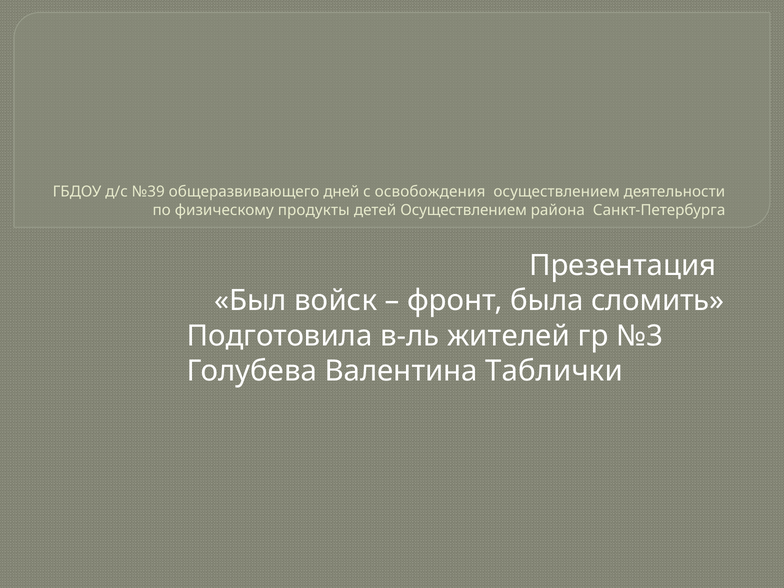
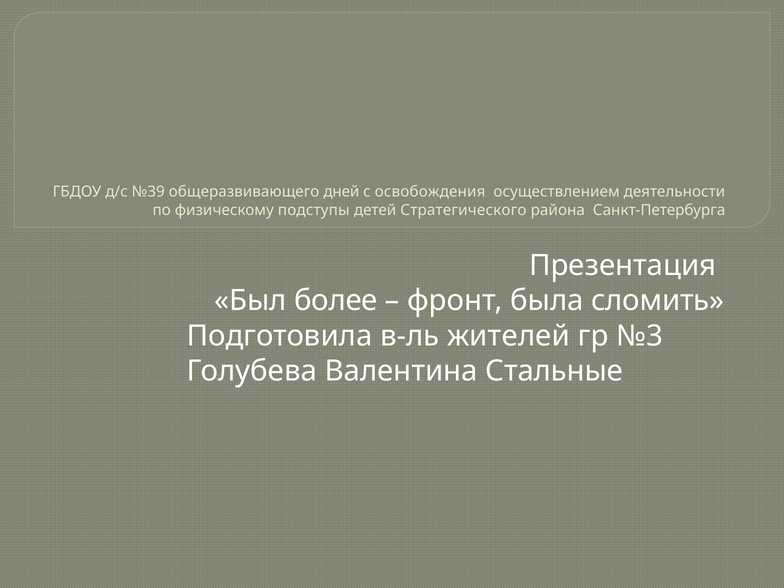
продукты: продукты -> подступы
детей Осуществлением: Осуществлением -> Стратегического
войск: войск -> более
Таблички: Таблички -> Стальные
